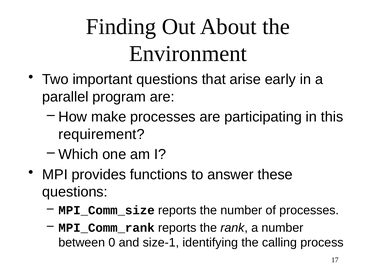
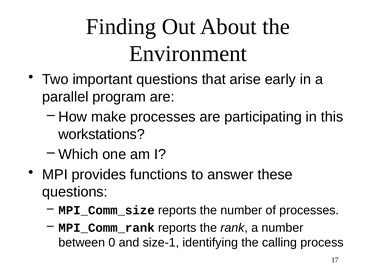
requirement: requirement -> workstations
